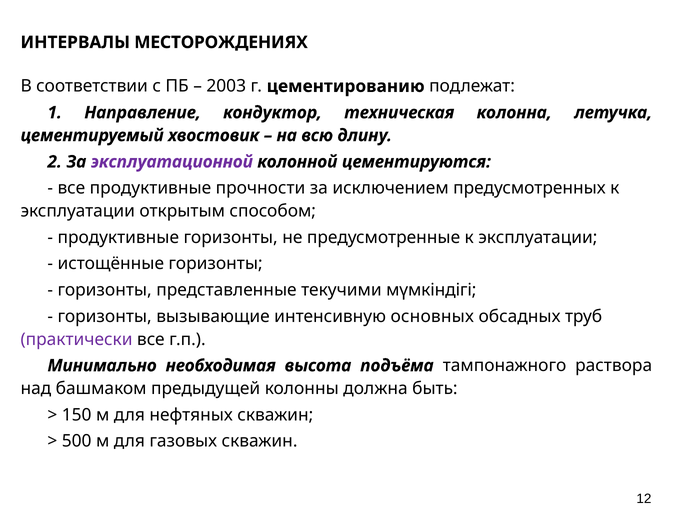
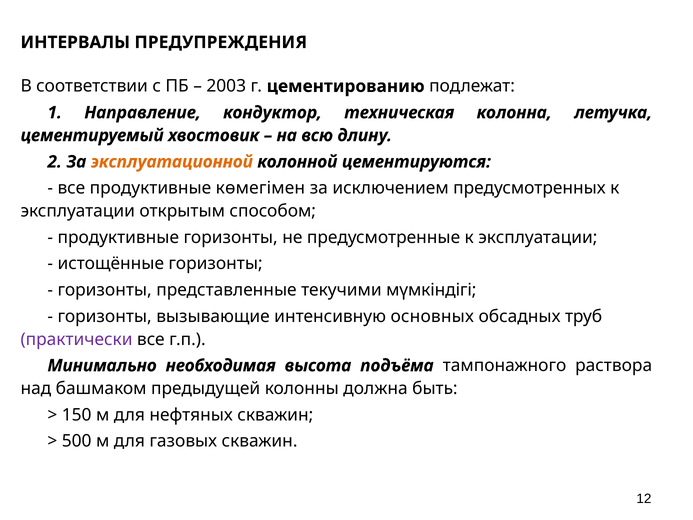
МЕСТОРОЖДЕНИЯХ: МЕСТОРОЖДЕНИЯХ -> ПРЕДУПРЕЖДЕНИЯ
эксплуатационной colour: purple -> orange
прочности: прочности -> көмегімен
